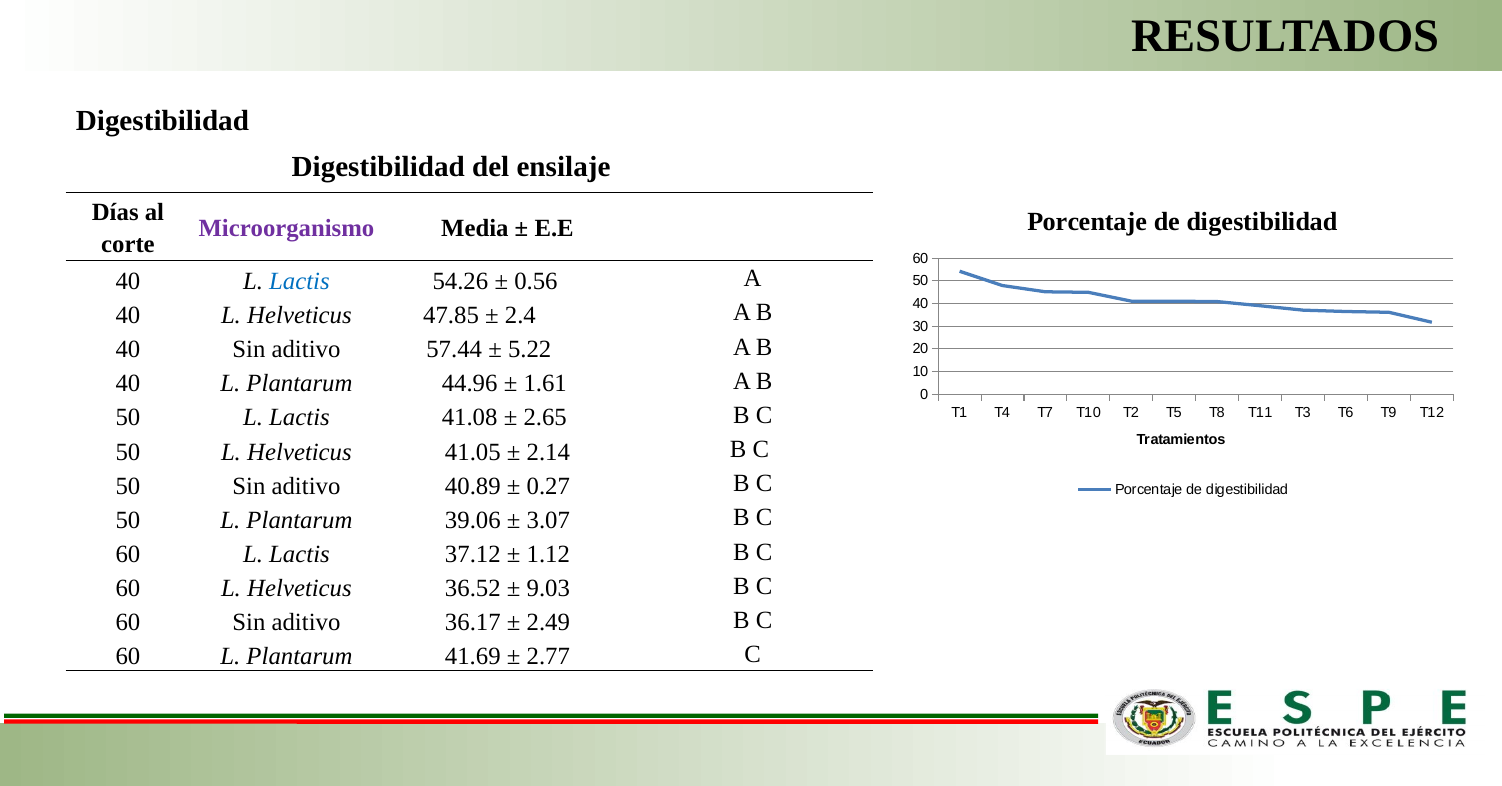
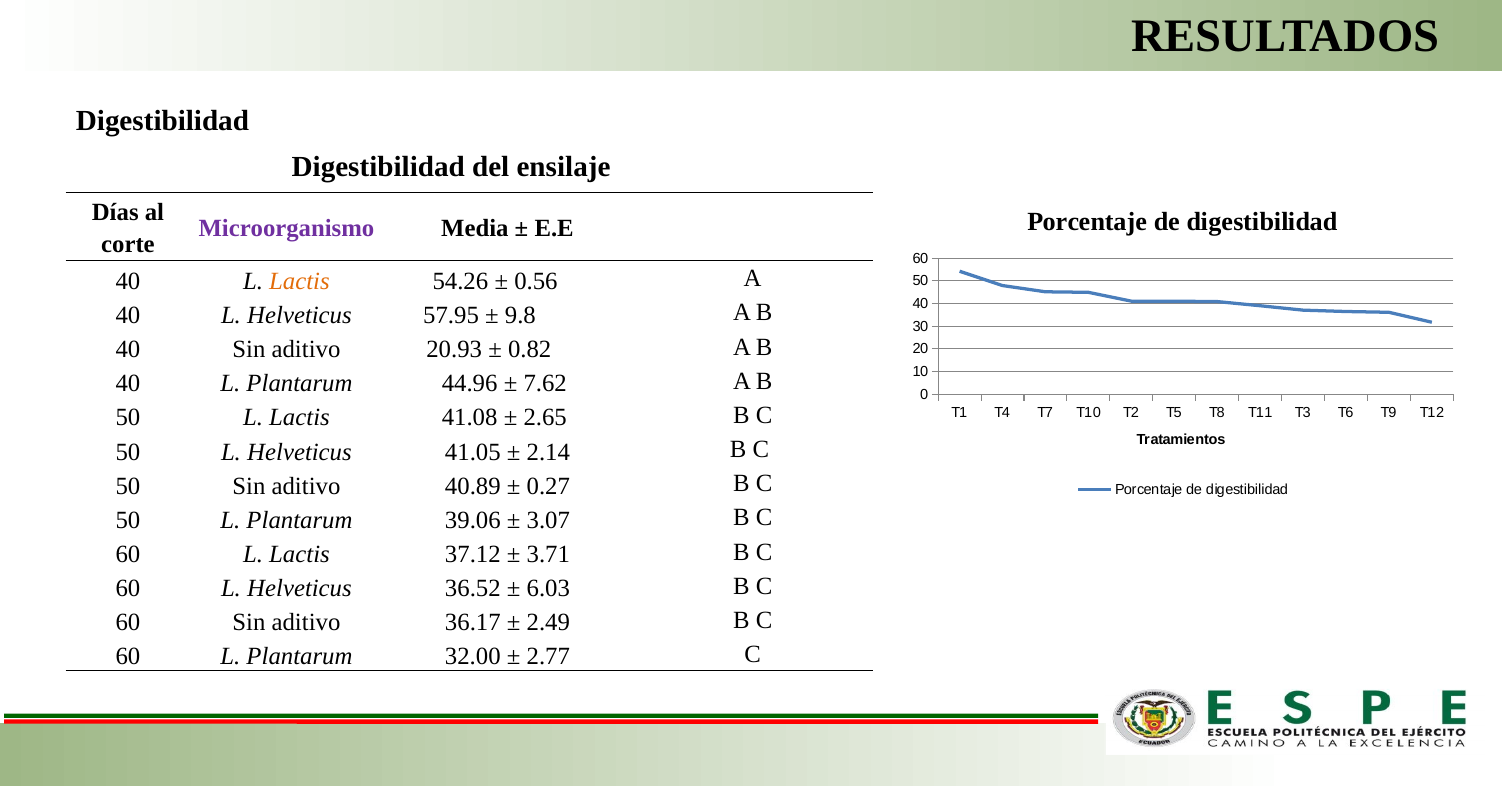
Lactis at (299, 281) colour: blue -> orange
47.85: 47.85 -> 57.95
2.4: 2.4 -> 9.8
57.44: 57.44 -> 20.93
5.22: 5.22 -> 0.82
1.61: 1.61 -> 7.62
1.12: 1.12 -> 3.71
9.03: 9.03 -> 6.03
41.69: 41.69 -> 32.00
